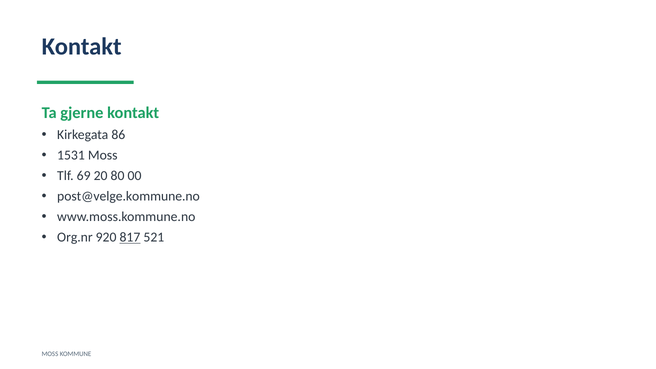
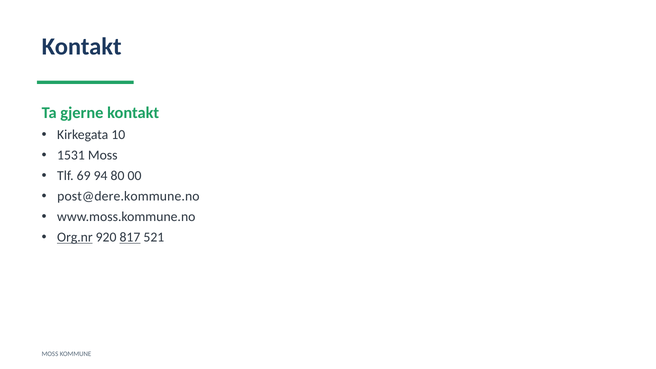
86: 86 -> 10
20: 20 -> 94
post@velge.kommune.no: post@velge.kommune.no -> post@dere.kommune.no
Org.nr underline: none -> present
